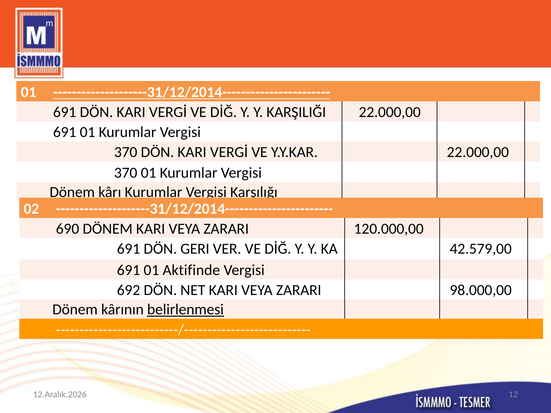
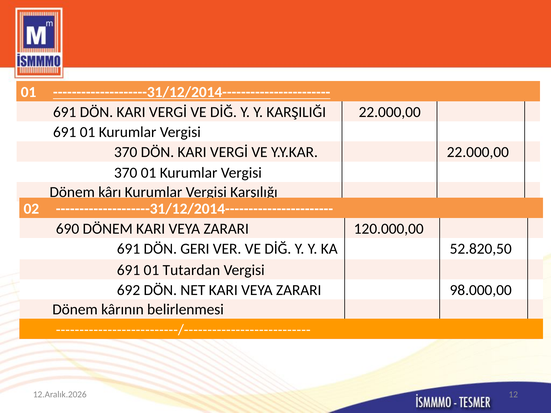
42.579,00: 42.579,00 -> 52.820,50
Aktifinde: Aktifinde -> Tutardan
belirlenmesi underline: present -> none
